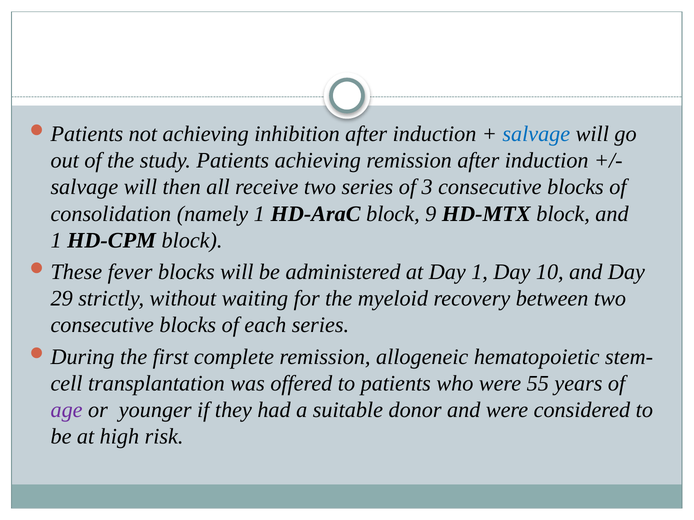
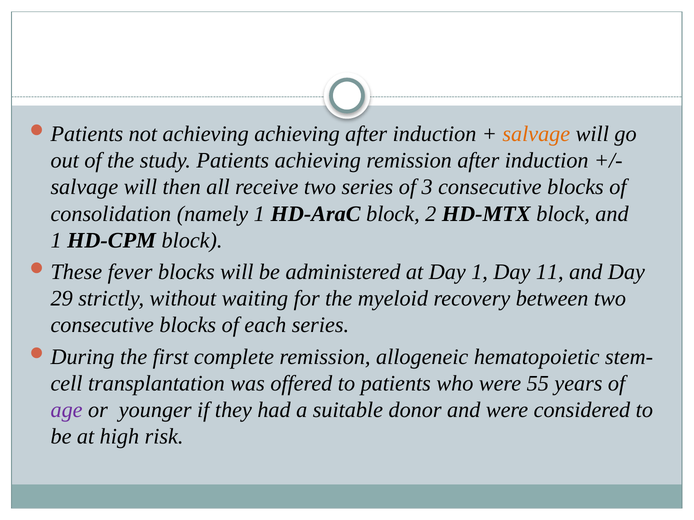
achieving inhibition: inhibition -> achieving
salvage at (536, 134) colour: blue -> orange
9: 9 -> 2
10: 10 -> 11
